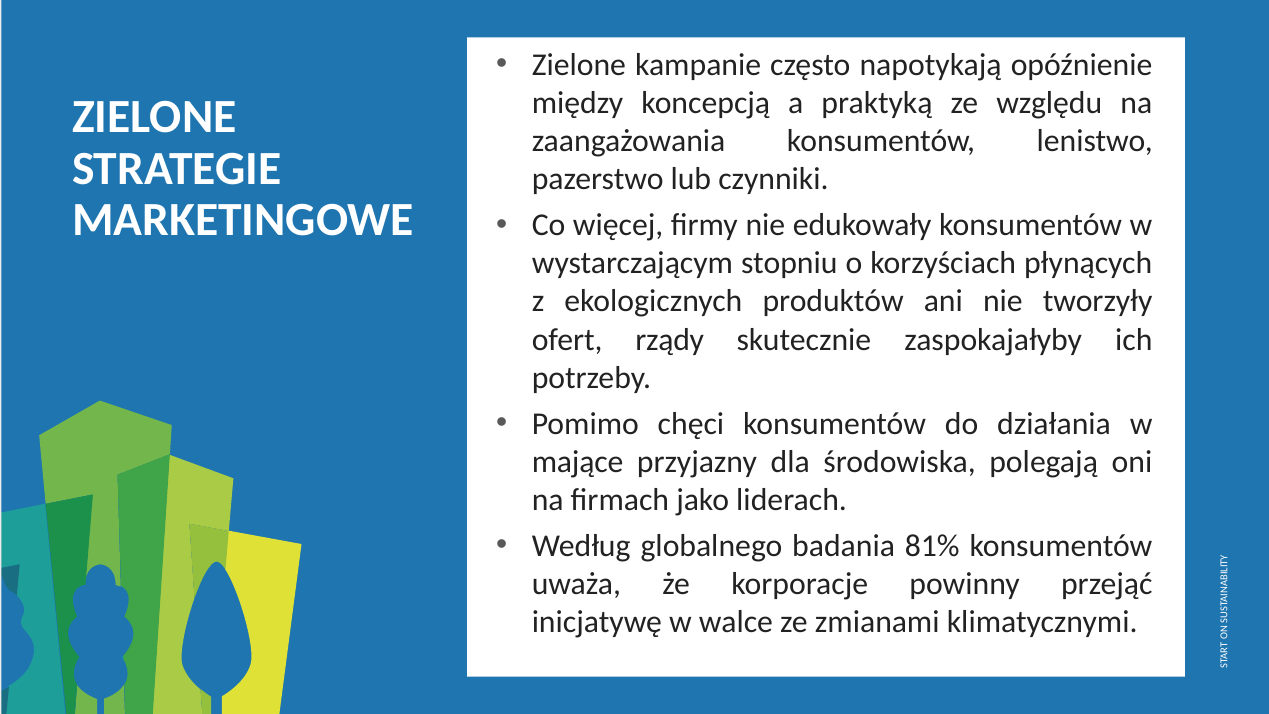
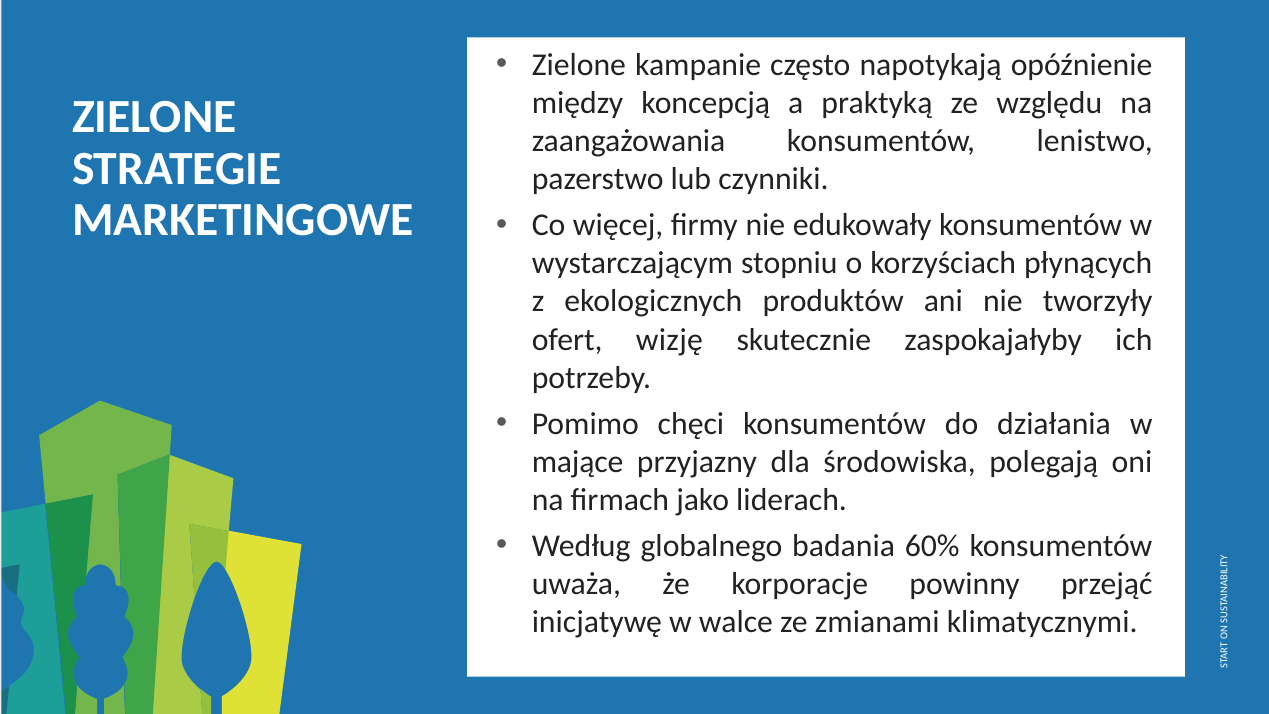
rządy: rządy -> wizję
81%: 81% -> 60%
